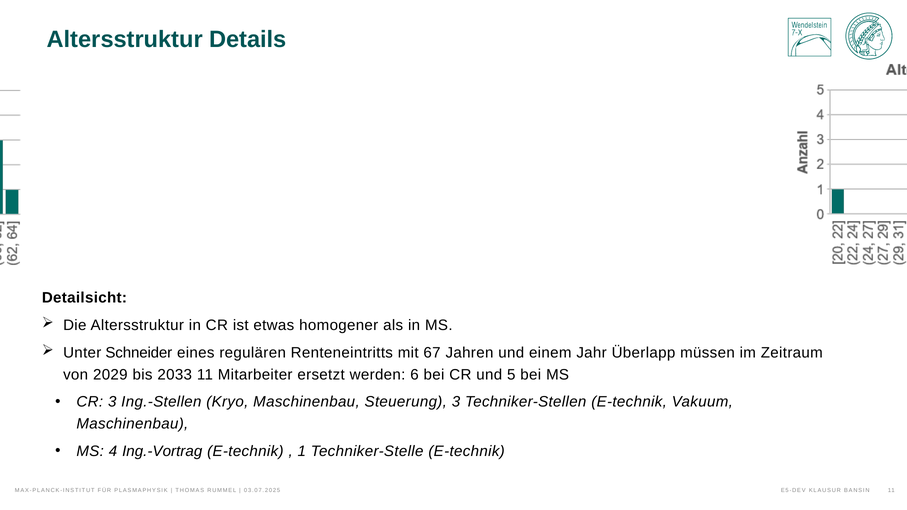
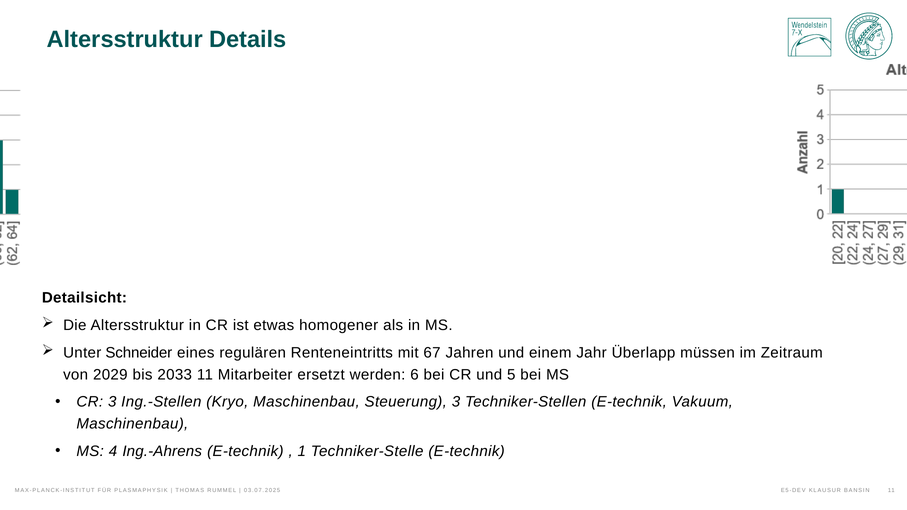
Ing.-Vortrag: Ing.-Vortrag -> Ing.-Ahrens
